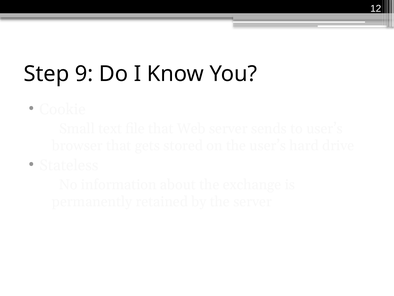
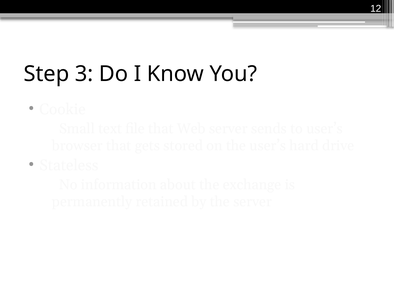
9: 9 -> 3
